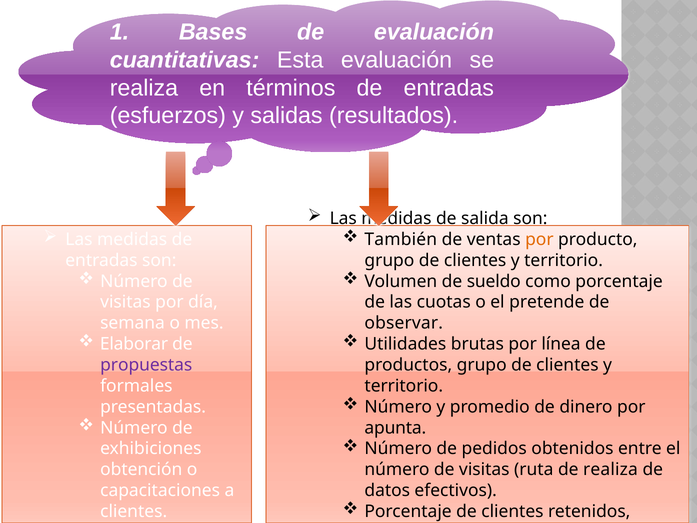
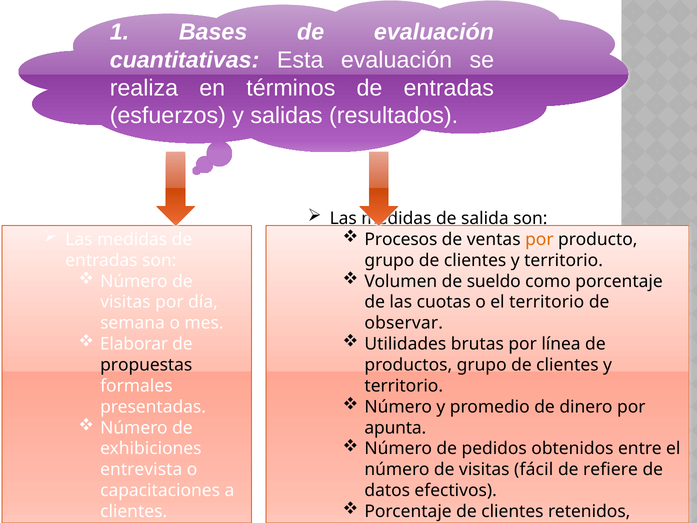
También: También -> Procesos
el pretende: pretende -> territorio
propuestas colour: purple -> black
obtención: obtención -> entrevista
ruta: ruta -> fácil
de realiza: realiza -> refiere
